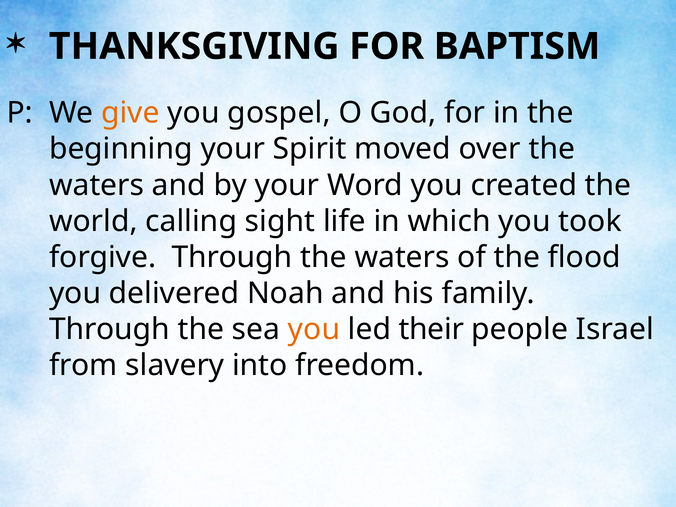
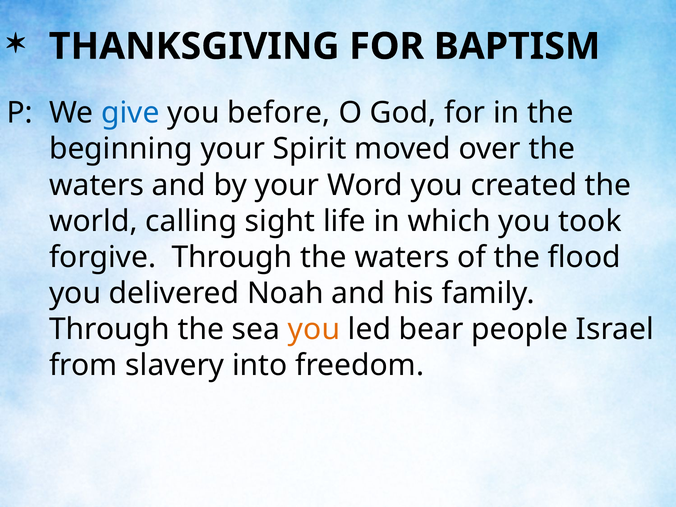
give colour: orange -> blue
gospel: gospel -> before
their: their -> bear
